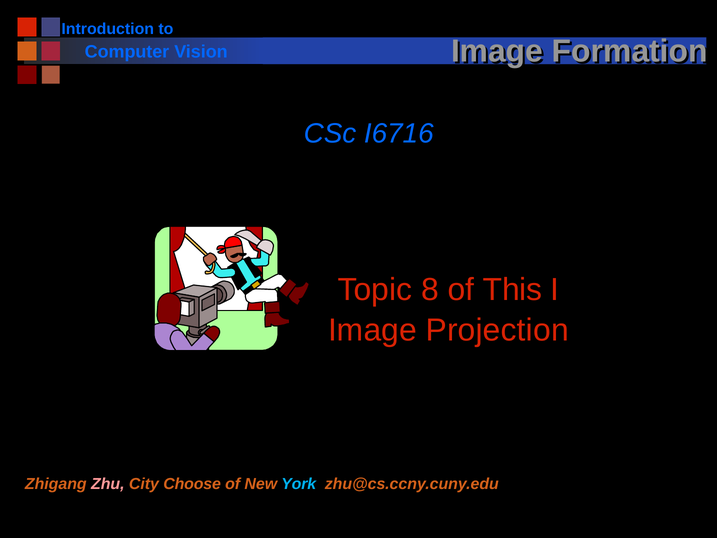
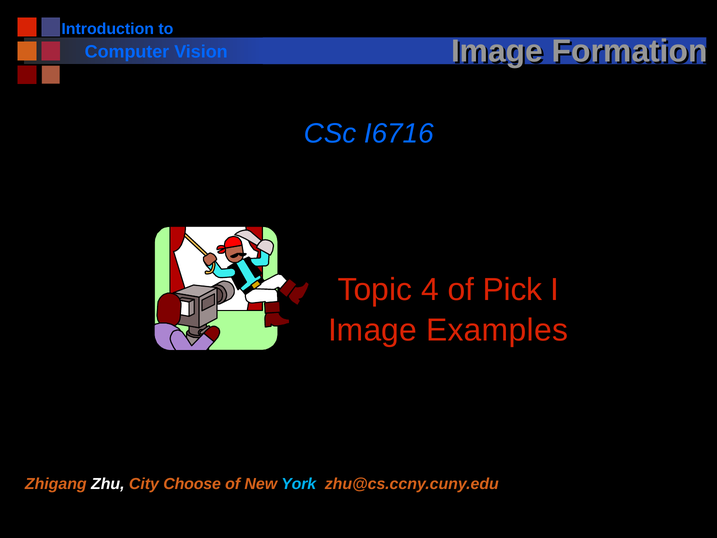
8: 8 -> 4
This: This -> Pick
Projection: Projection -> Examples
Zhu colour: pink -> white
